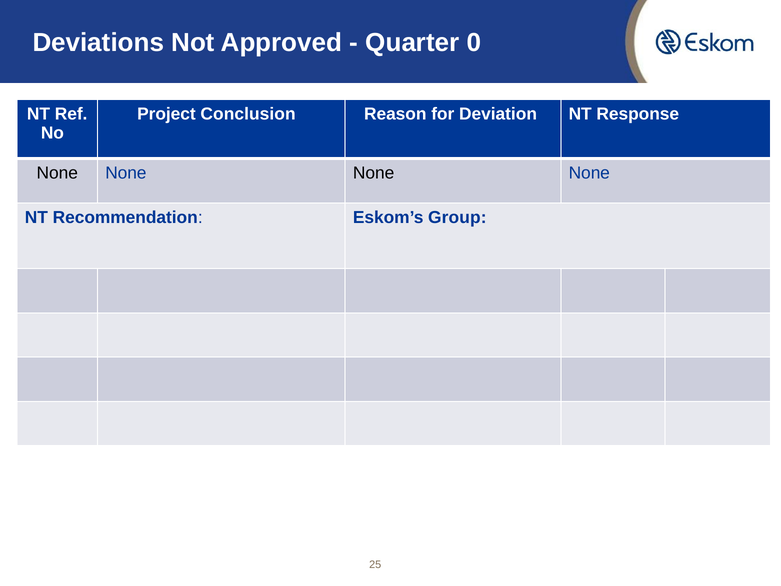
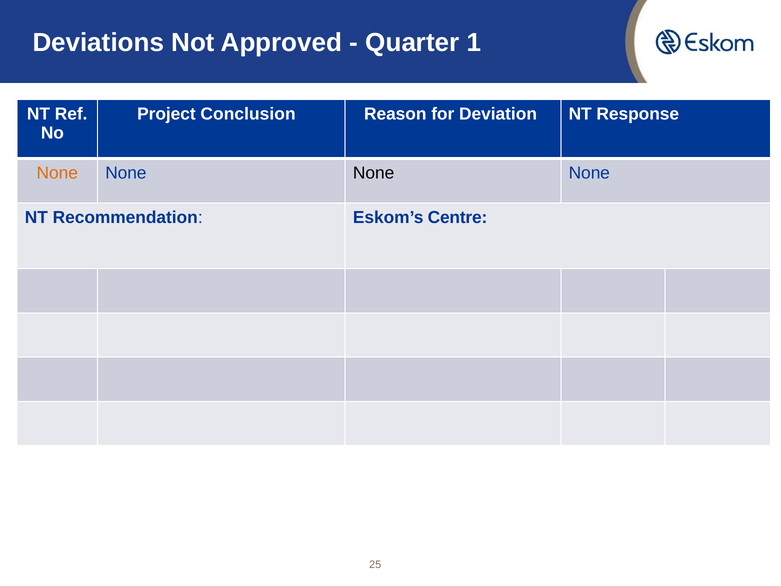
0: 0 -> 1
None at (57, 173) colour: black -> orange
Group: Group -> Centre
